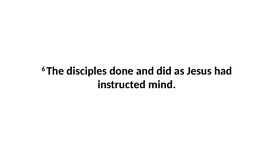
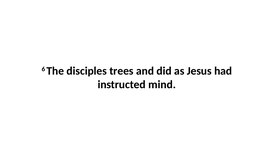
done: done -> trees
